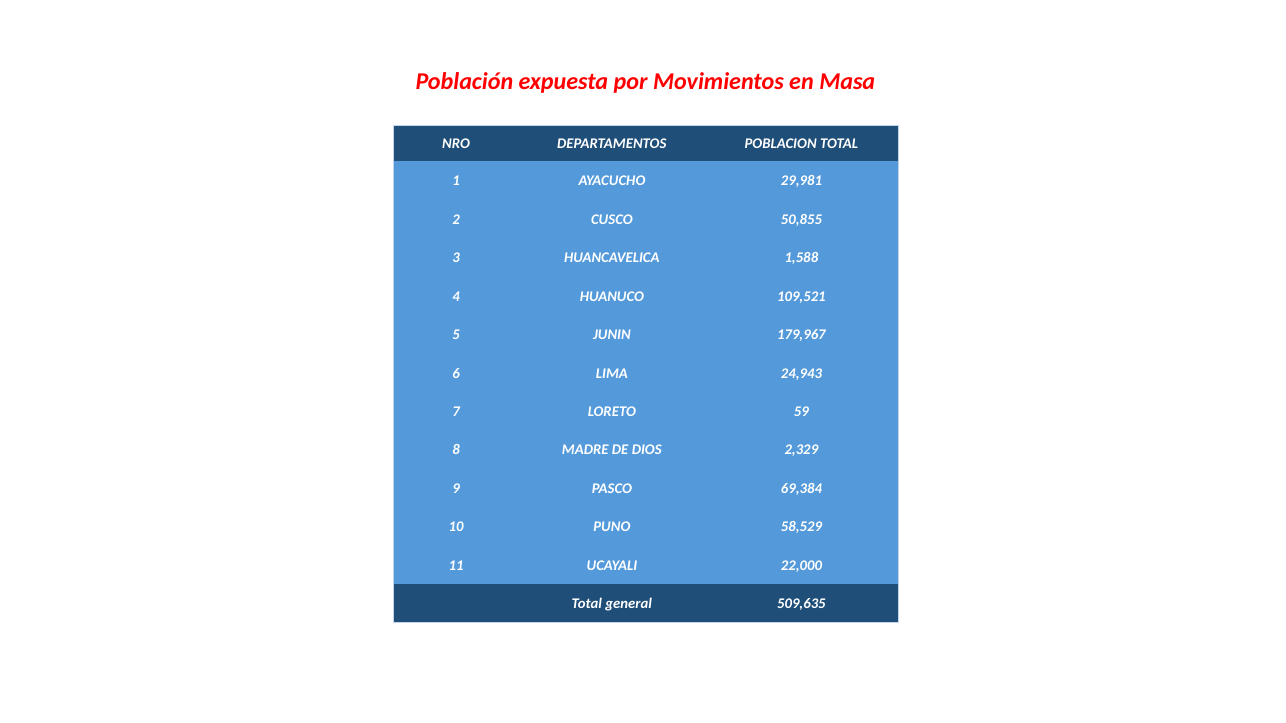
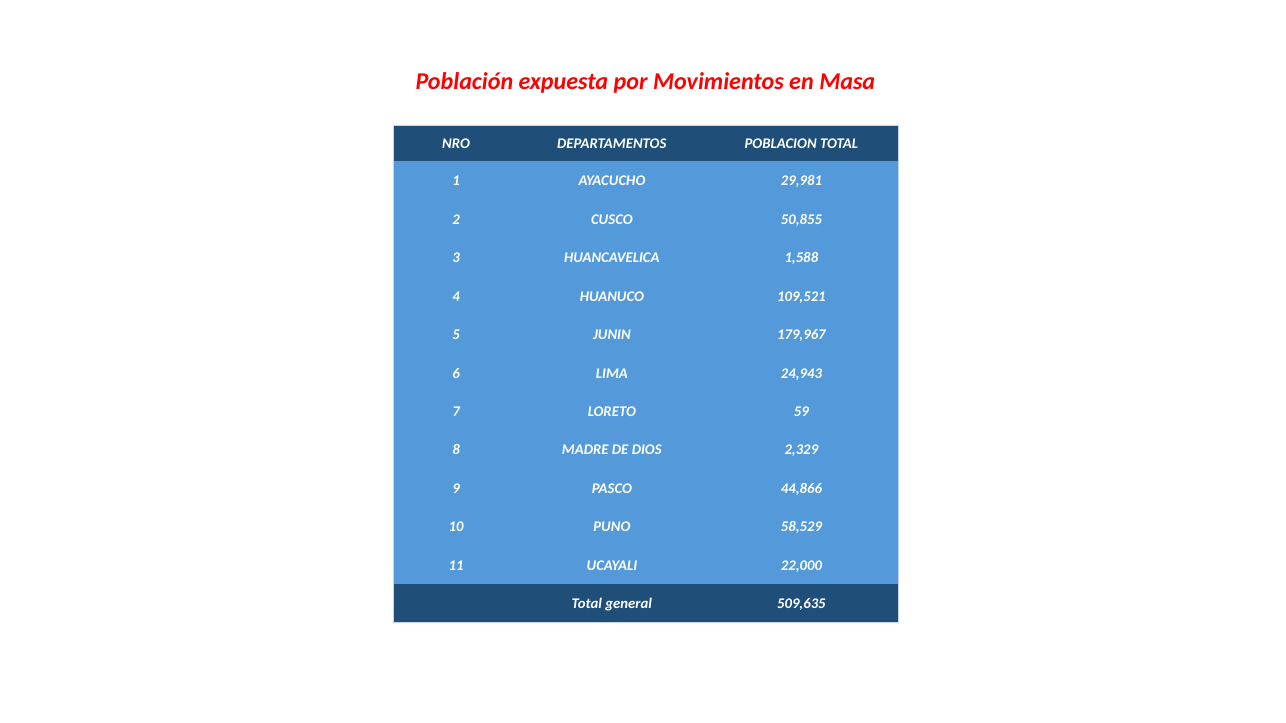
69,384: 69,384 -> 44,866
